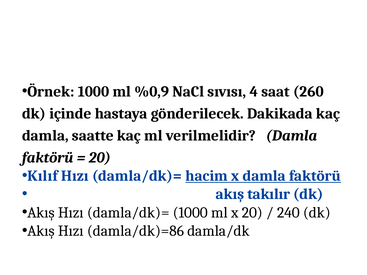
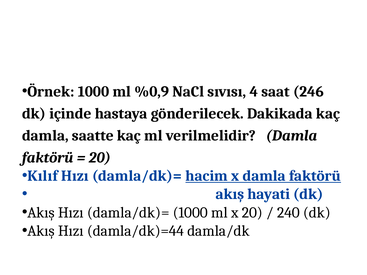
260: 260 -> 246
takılır: takılır -> hayati
damla/dk)=86: damla/dk)=86 -> damla/dk)=44
